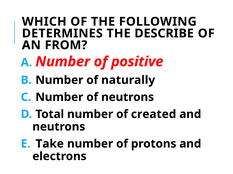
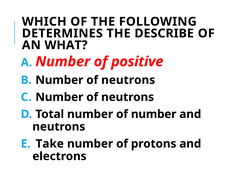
FROM: FROM -> WHAT
naturally at (128, 80): naturally -> neutrons
of created: created -> number
